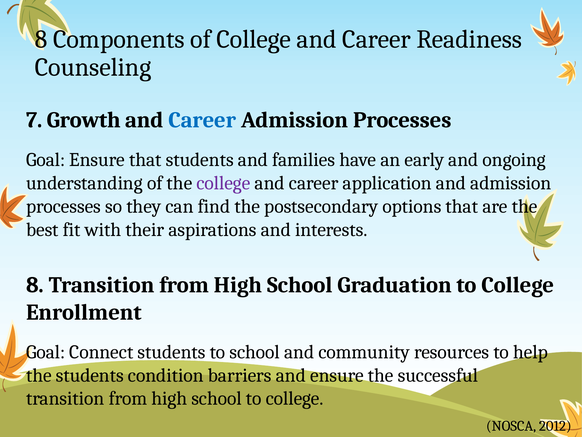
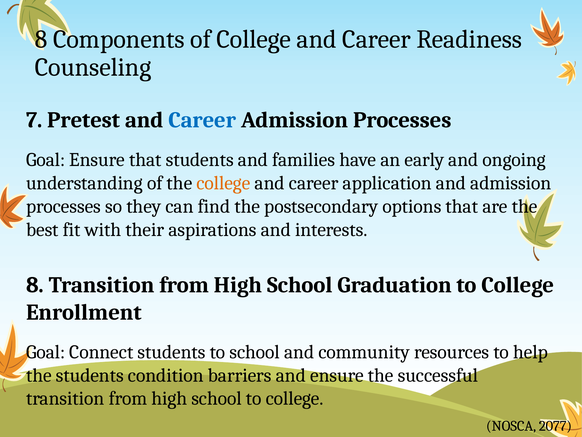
Growth: Growth -> Pretest
college at (223, 183) colour: purple -> orange
2012: 2012 -> 2077
